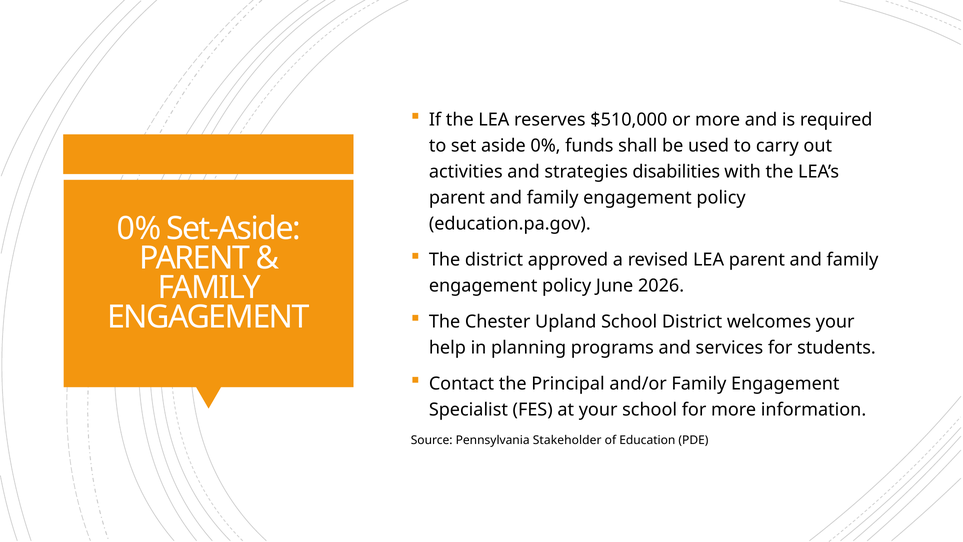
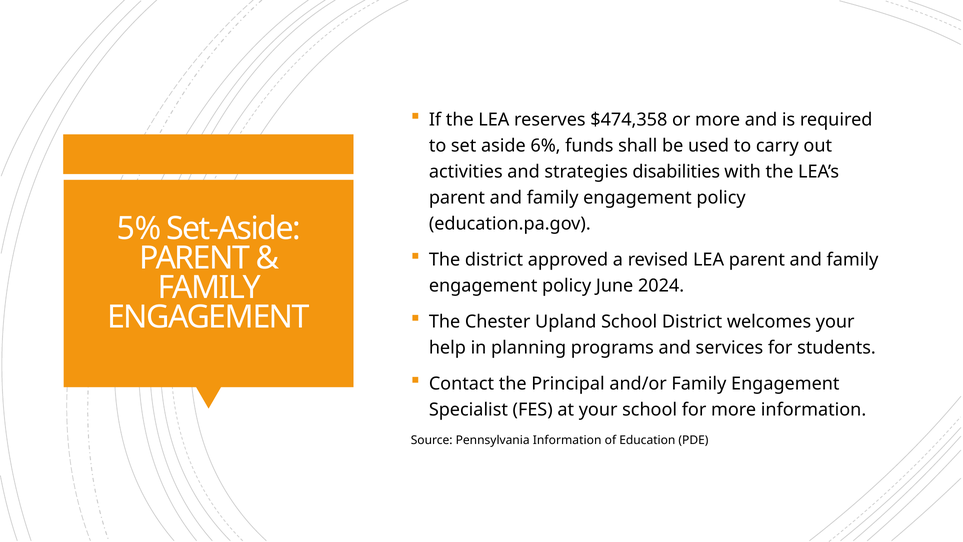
$510,000: $510,000 -> $474,358
aside 0%: 0% -> 6%
0% at (139, 229): 0% -> 5%
2026: 2026 -> 2024
Pennsylvania Stakeholder: Stakeholder -> Information
